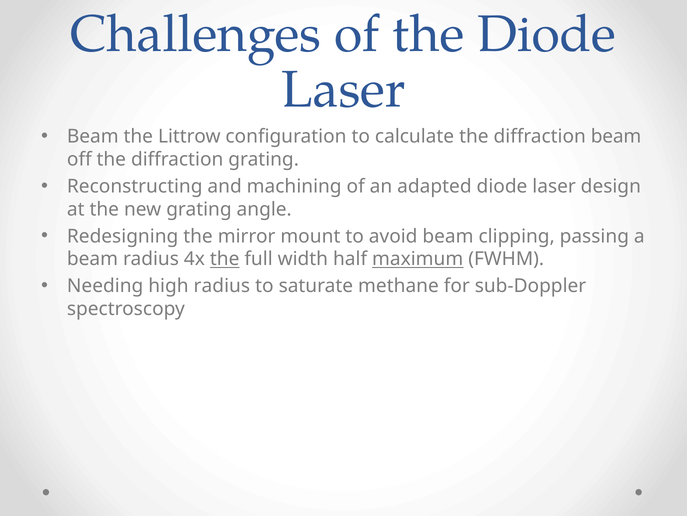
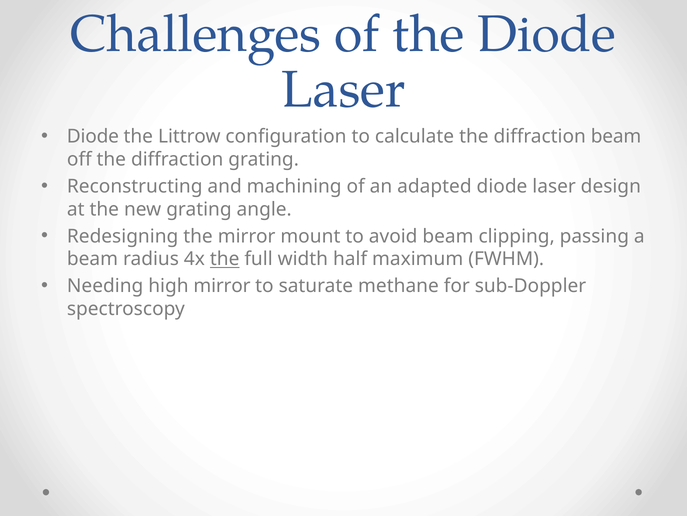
Beam at (93, 136): Beam -> Diode
maximum underline: present -> none
high radius: radius -> mirror
